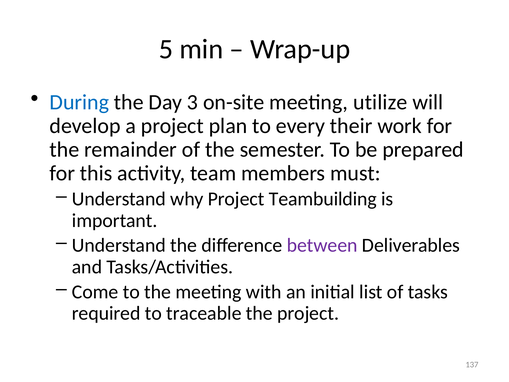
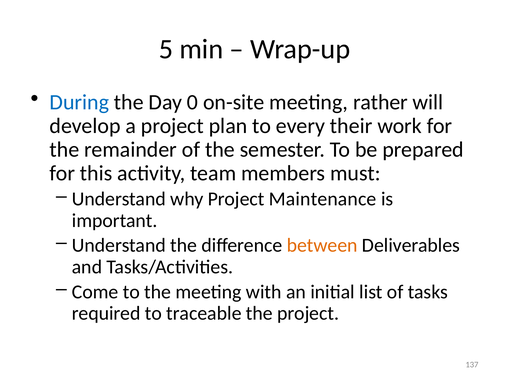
3: 3 -> 0
utilize: utilize -> rather
Teambuilding: Teambuilding -> Maintenance
between colour: purple -> orange
